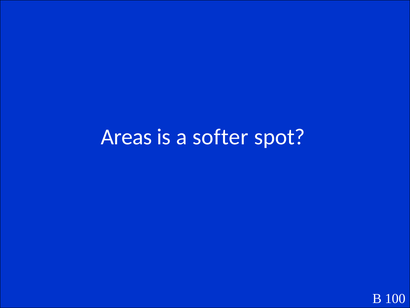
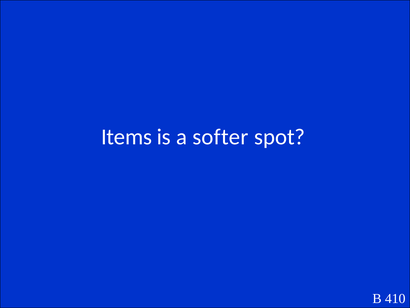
Areas: Areas -> Items
100: 100 -> 410
